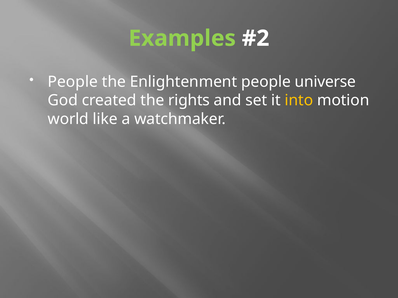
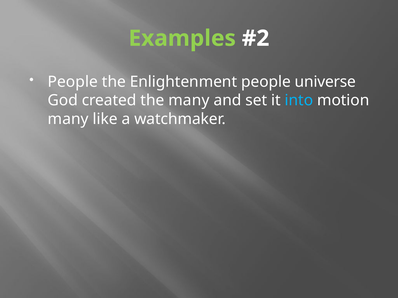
the rights: rights -> many
into colour: yellow -> light blue
world at (68, 119): world -> many
